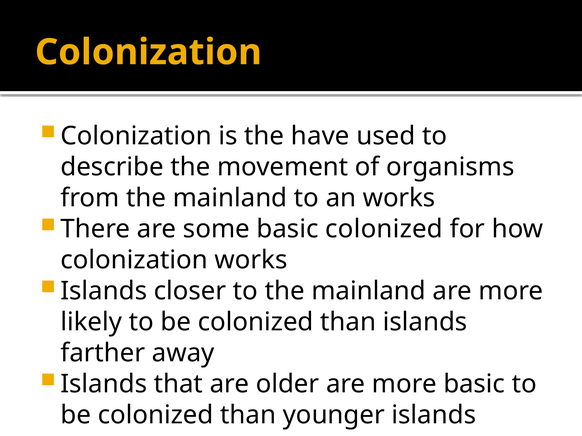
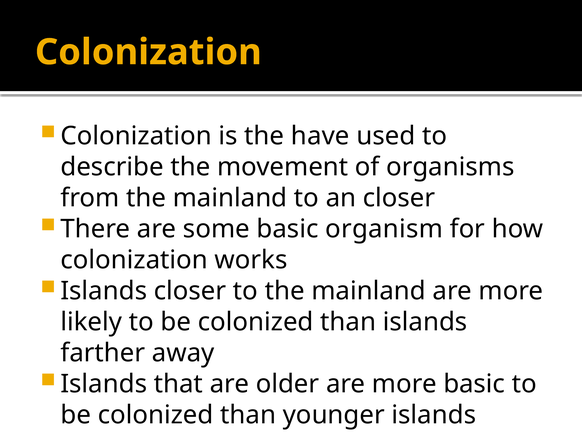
an works: works -> closer
basic colonized: colonized -> organism
